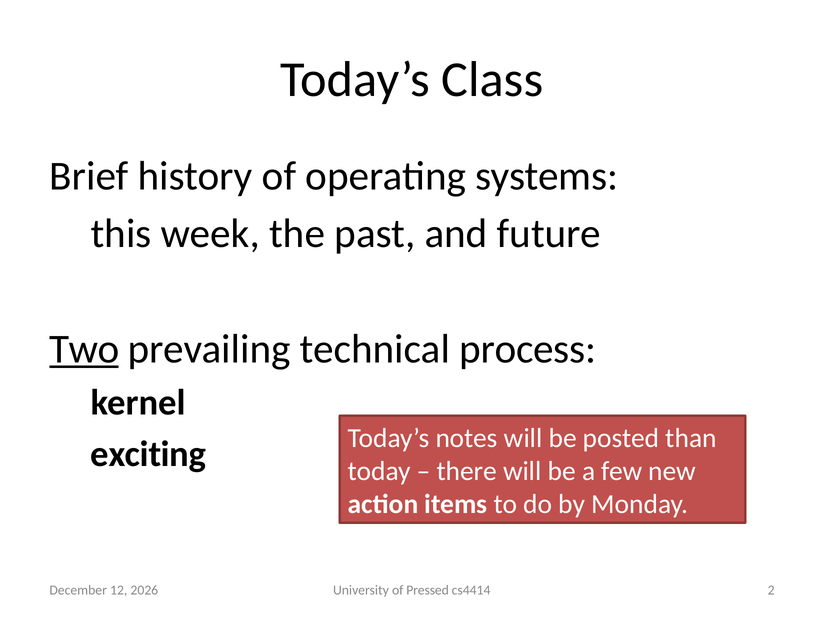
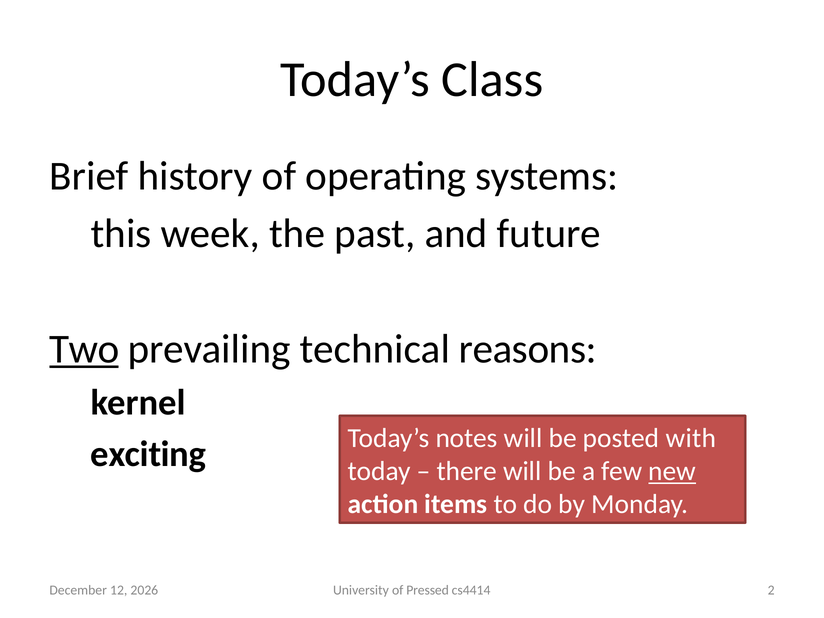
process: process -> reasons
than: than -> with
new underline: none -> present
